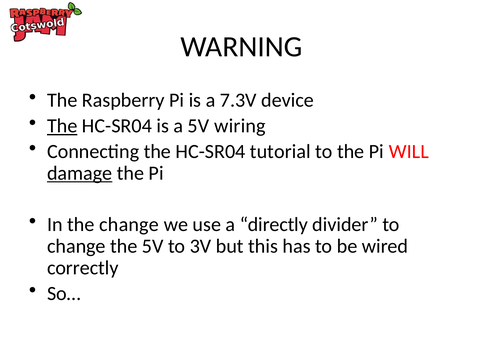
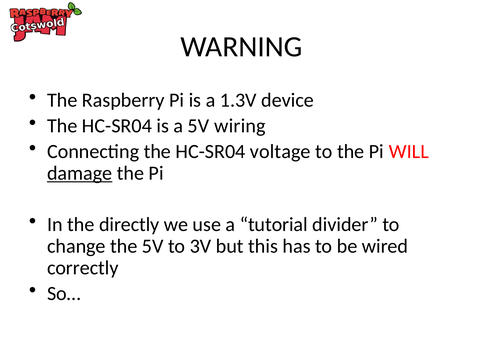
7.3V: 7.3V -> 1.3V
The at (62, 126) underline: present -> none
tutorial: tutorial -> voltage
the change: change -> directly
directly: directly -> tutorial
